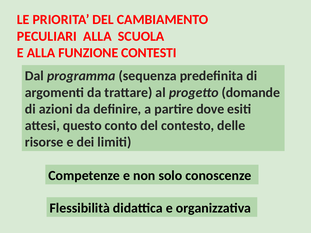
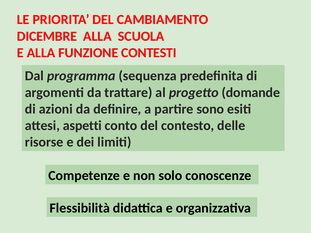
PECULIARI: PECULIARI -> DICEMBRE
dove: dove -> sono
questo: questo -> aspetti
